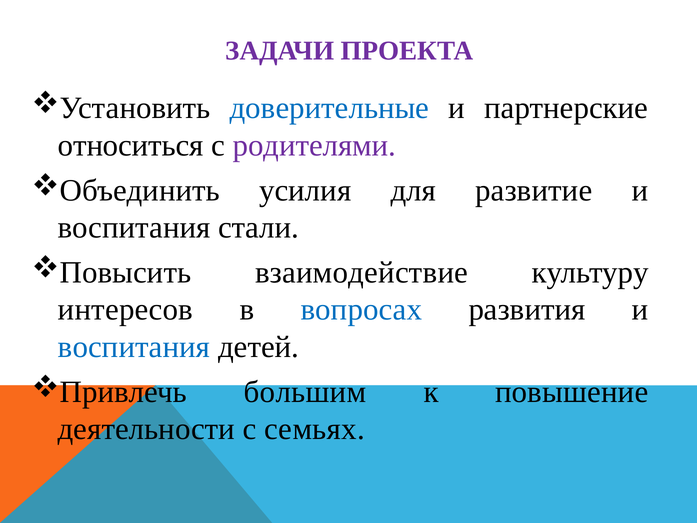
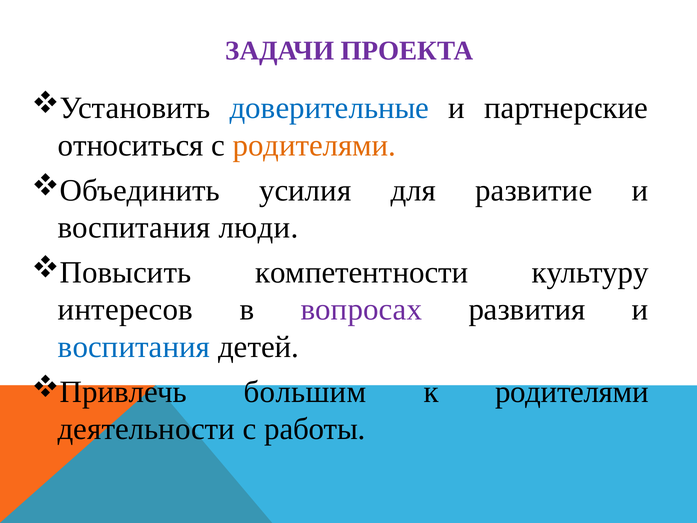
родителями at (314, 145) colour: purple -> orange
стали: стали -> люди
взаимодействие: взаимодействие -> компетентности
вопросах colour: blue -> purple
к повышение: повышение -> родителями
семьях: семьях -> работы
